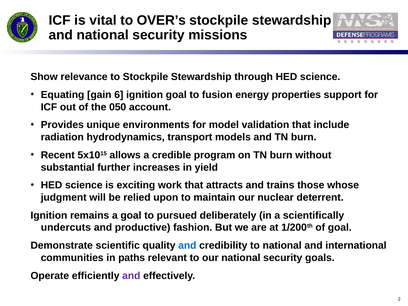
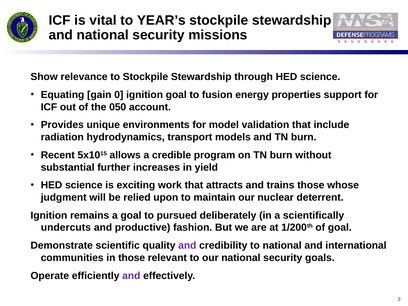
OVER’s: OVER’s -> YEAR’s
6: 6 -> 0
and at (187, 246) colour: blue -> purple
in paths: paths -> those
